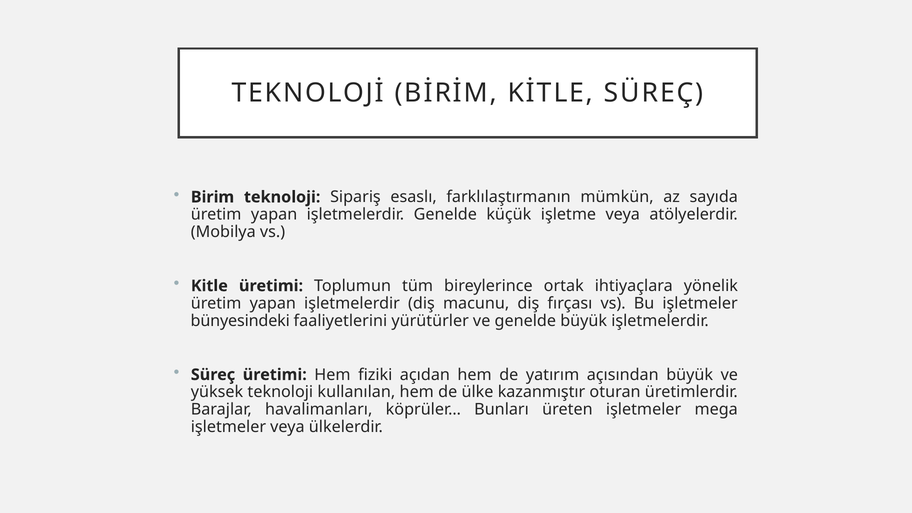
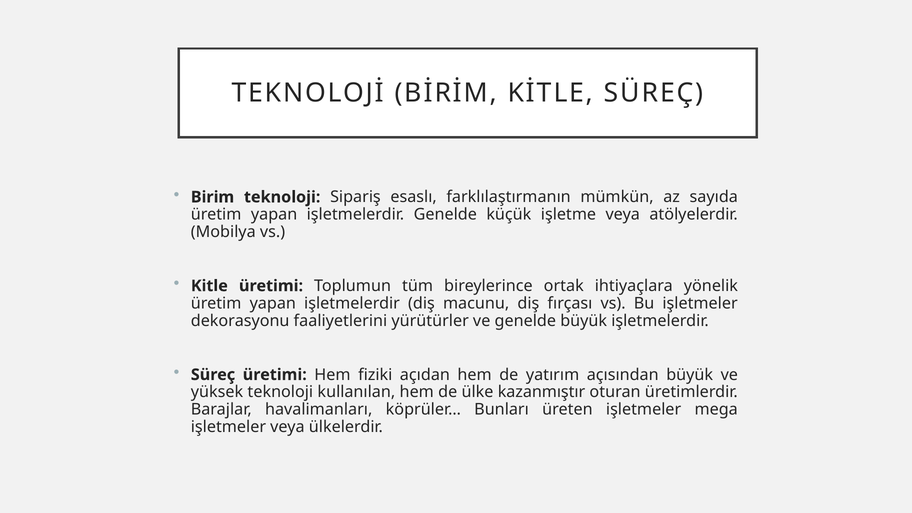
bünyesindeki: bünyesindeki -> dekorasyonu
